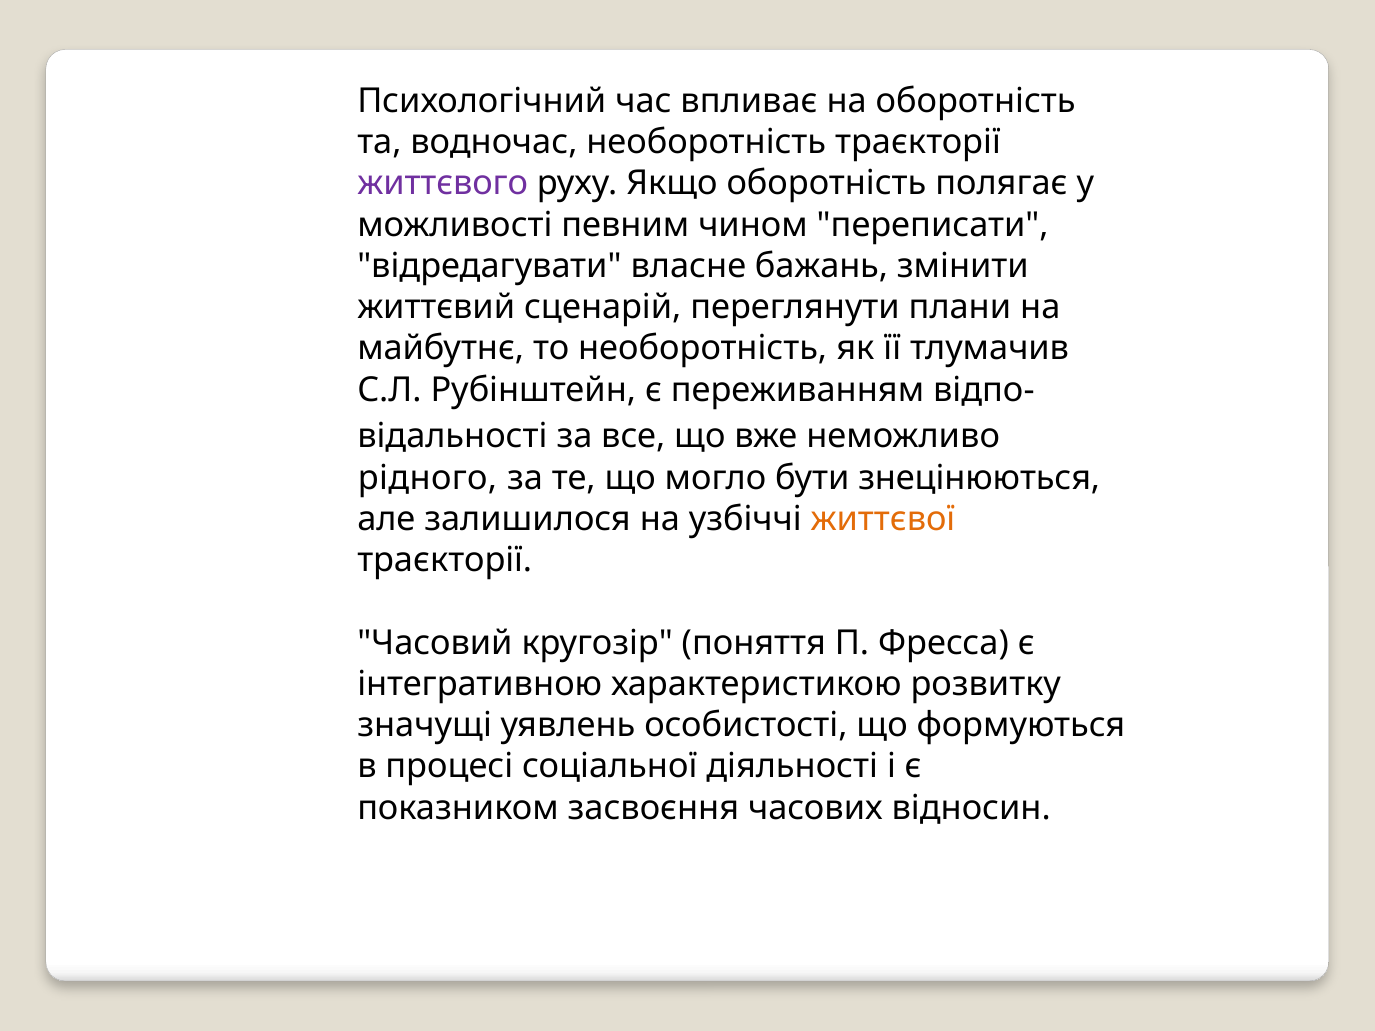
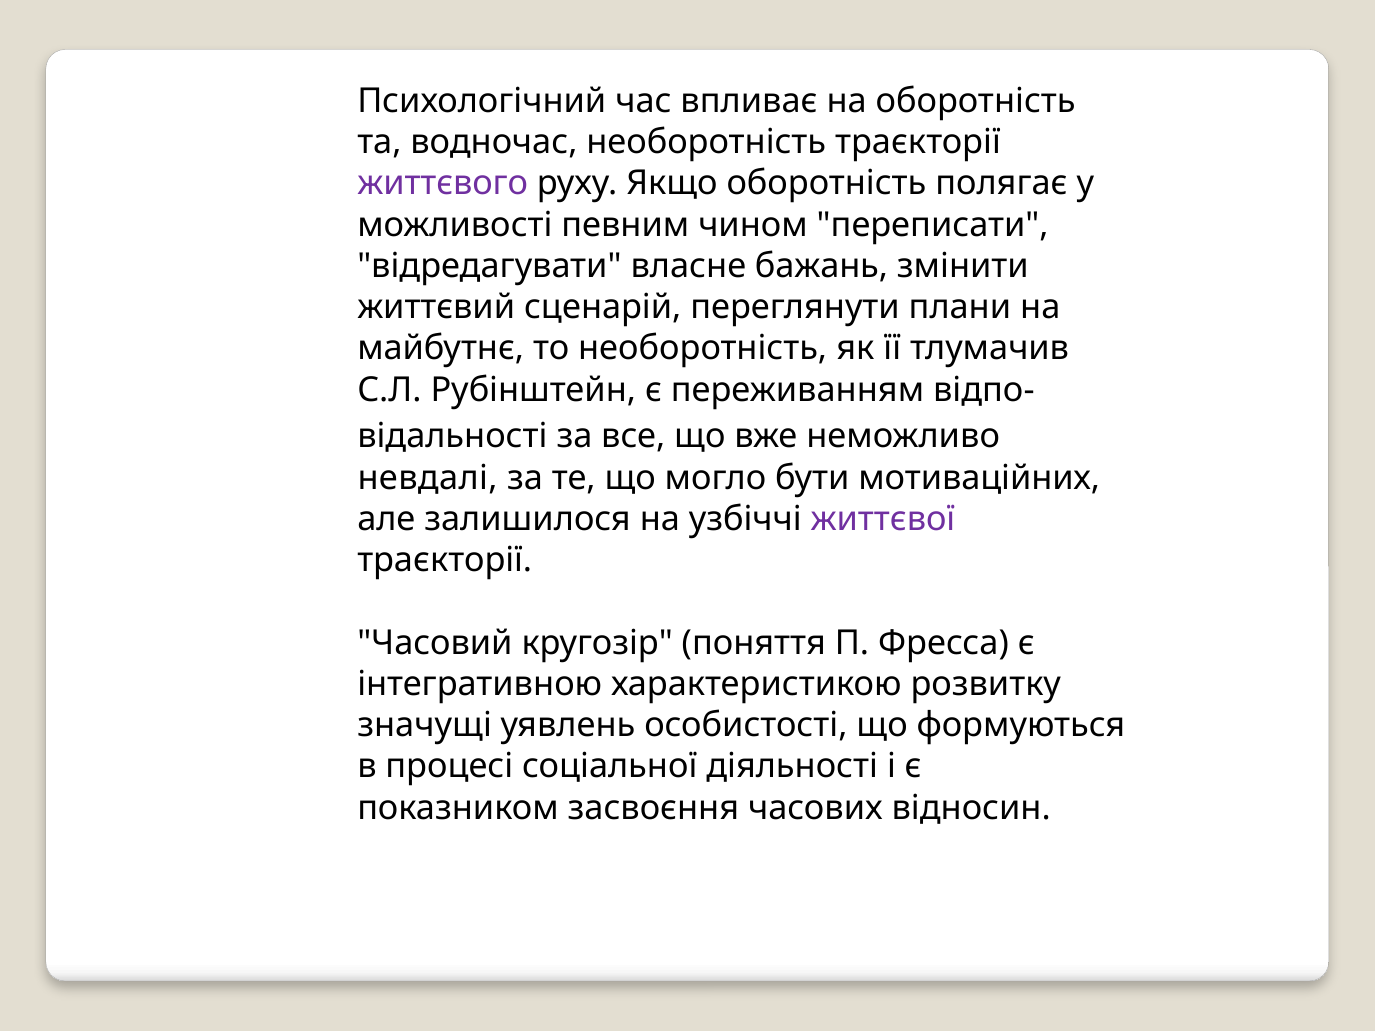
рідного: рідного -> невдалі
знецінюються: знецінюються -> мотиваційних
життєвої colour: orange -> purple
